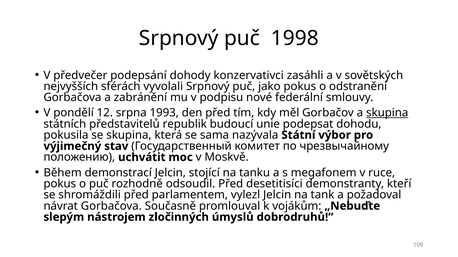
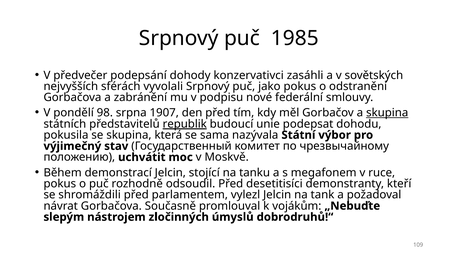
1998: 1998 -> 1985
12: 12 -> 98
1993: 1993 -> 1907
republik underline: none -> present
